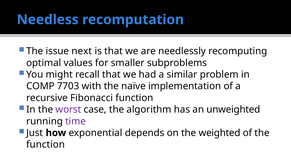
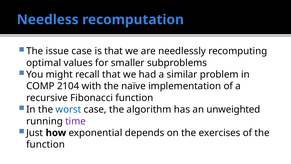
issue next: next -> case
7703: 7703 -> 2104
worst colour: purple -> blue
weighted: weighted -> exercises
